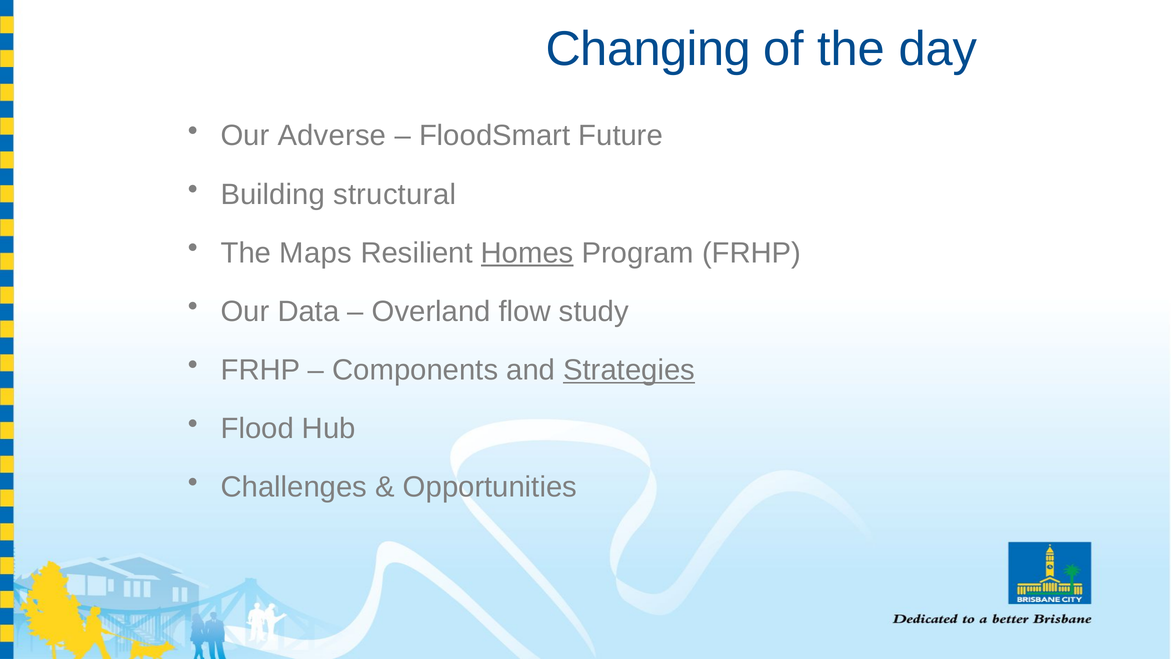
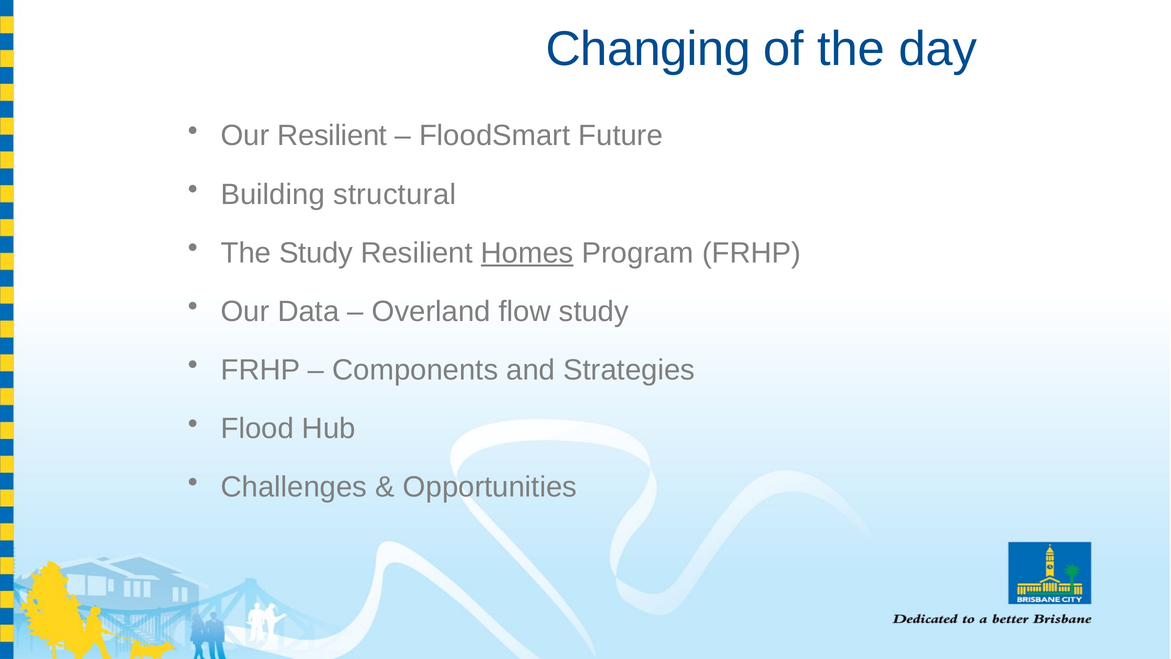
Our Adverse: Adverse -> Resilient
The Maps: Maps -> Study
Strategies underline: present -> none
